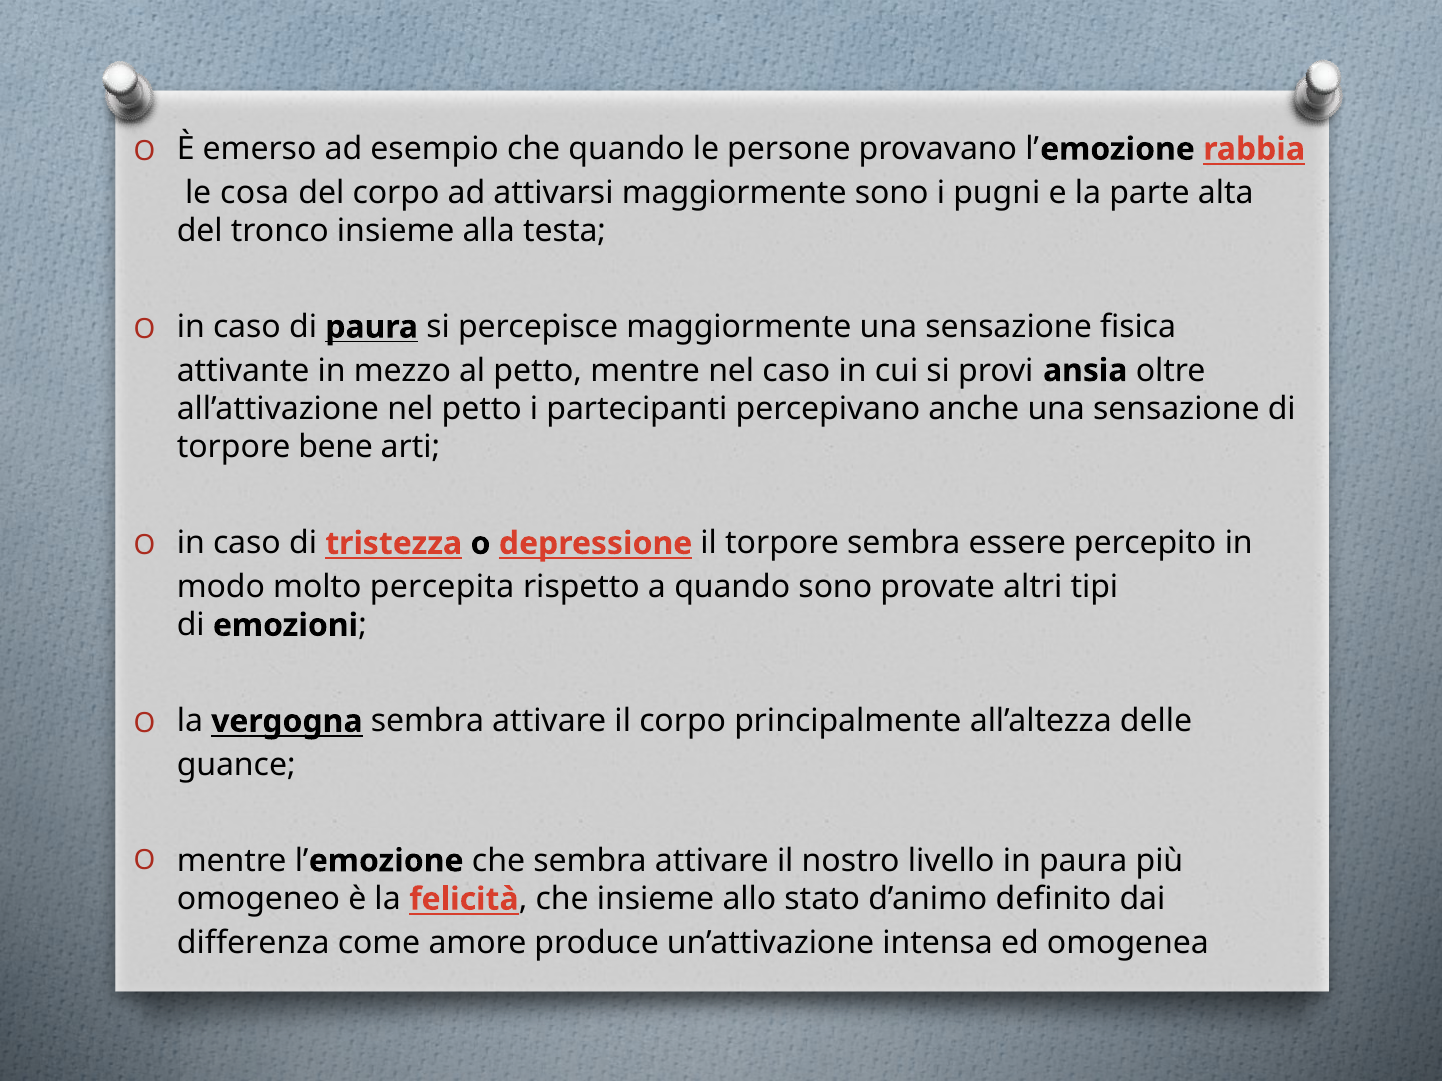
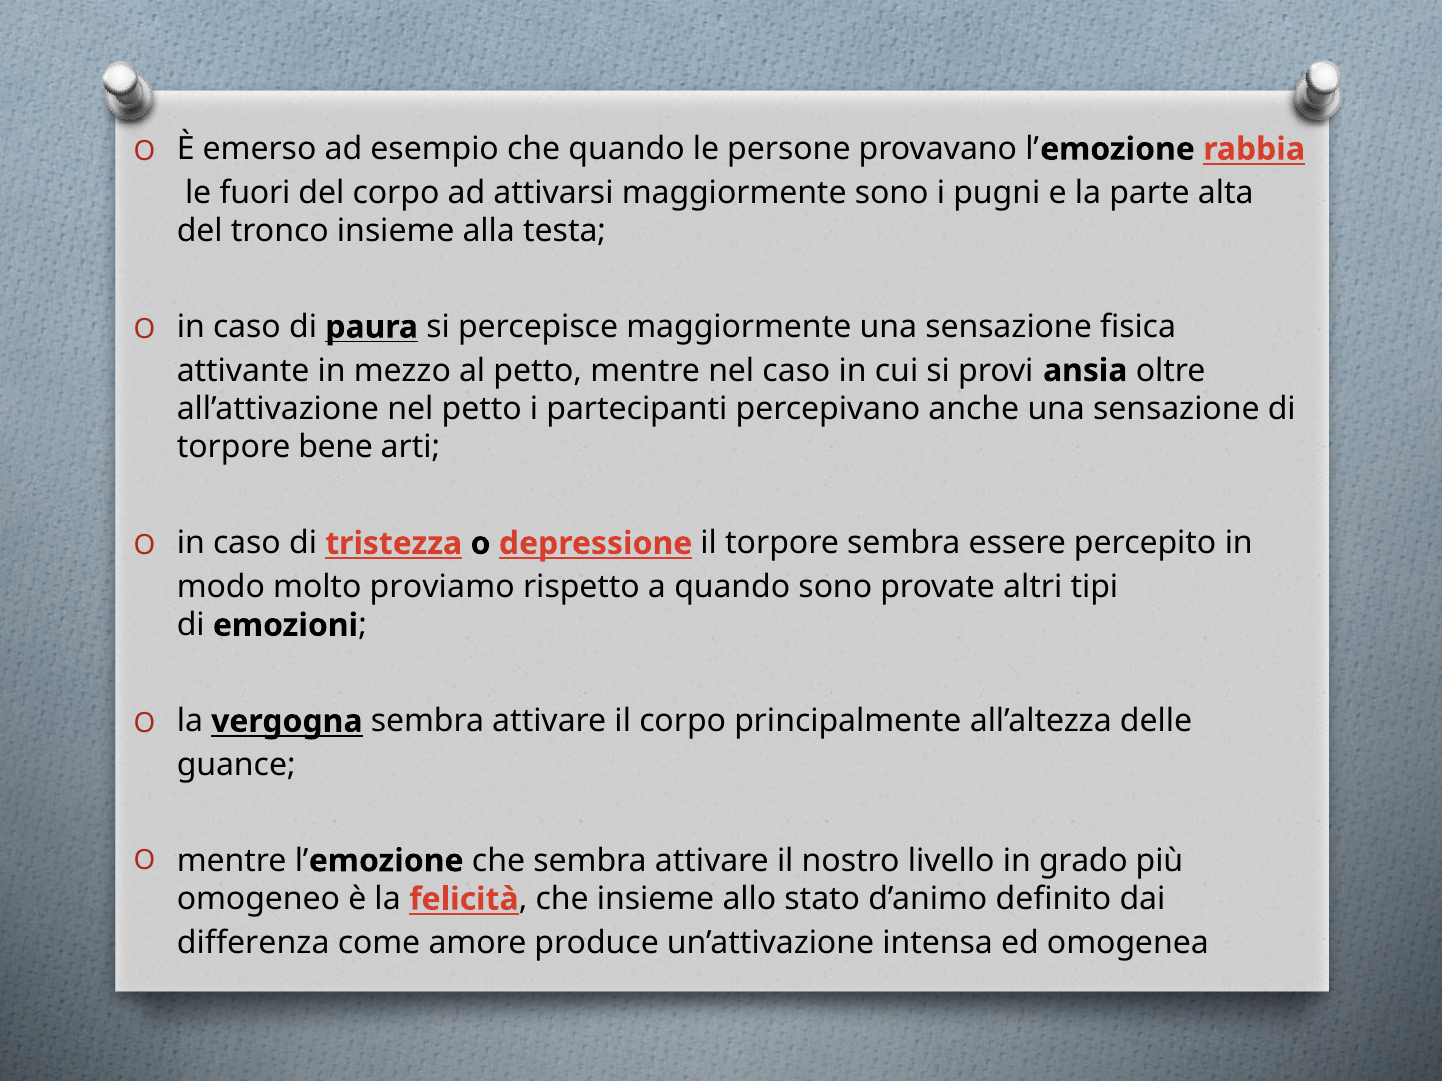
cosa: cosa -> fuori
percepita: percepita -> proviamo
in paura: paura -> grado
